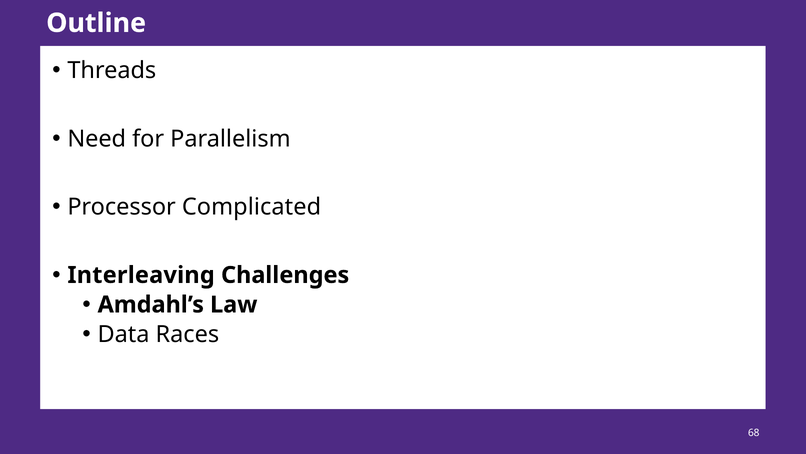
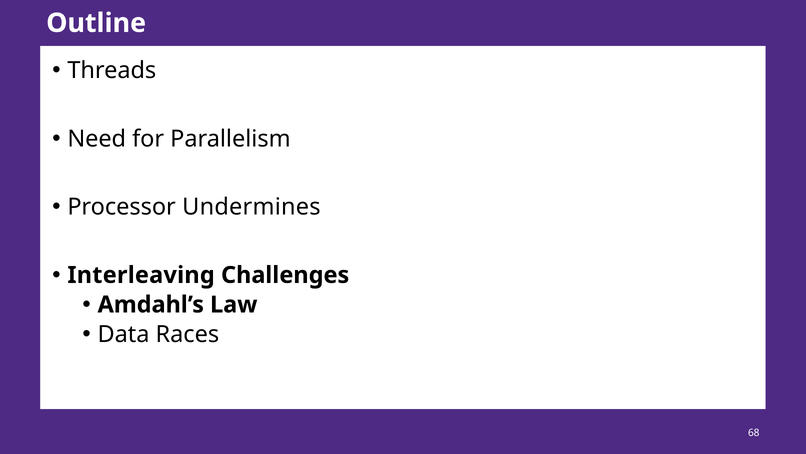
Complicated: Complicated -> Undermines
